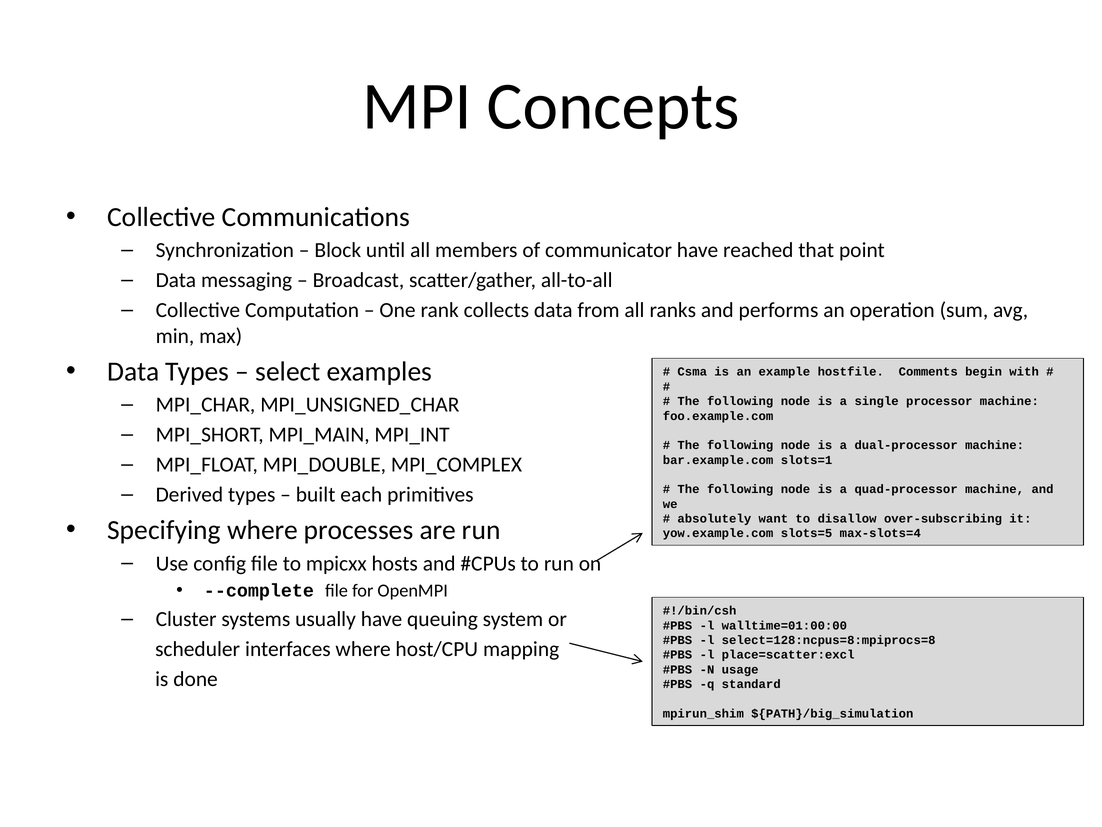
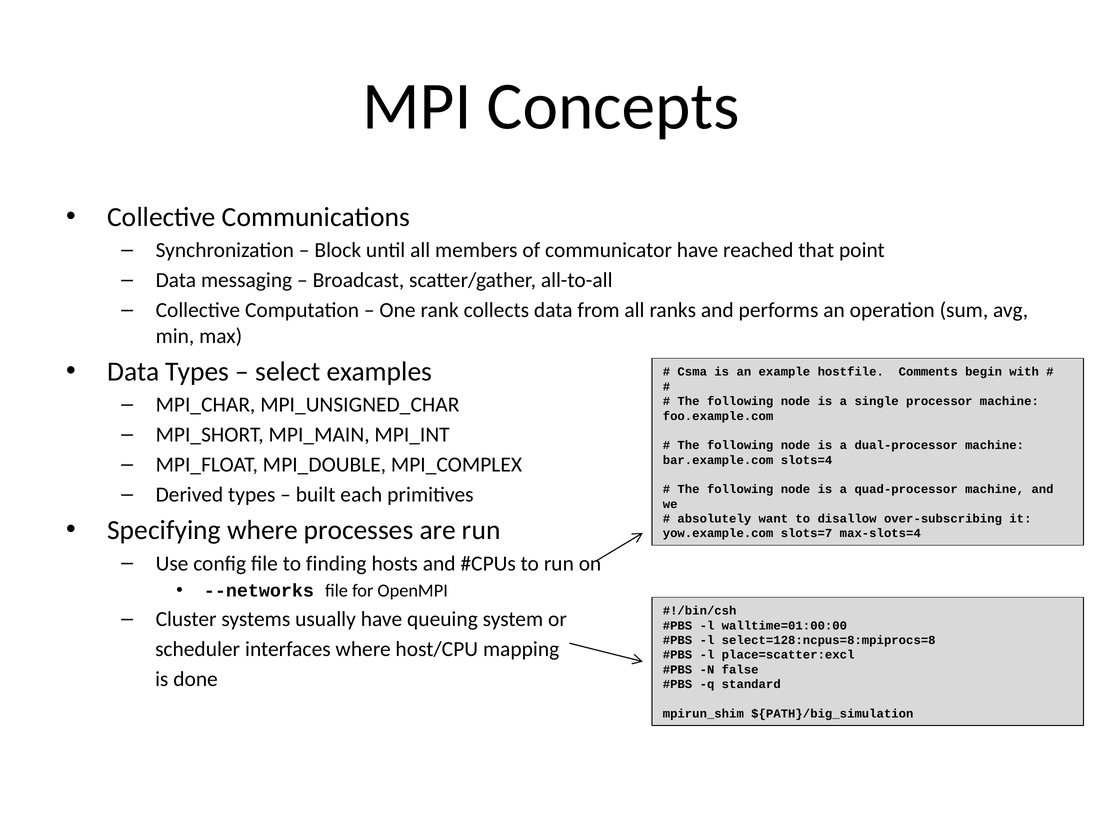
slots=1: slots=1 -> slots=4
slots=5: slots=5 -> slots=7
mpicxx: mpicxx -> finding
--complete: --complete -> --networks
usage: usage -> false
